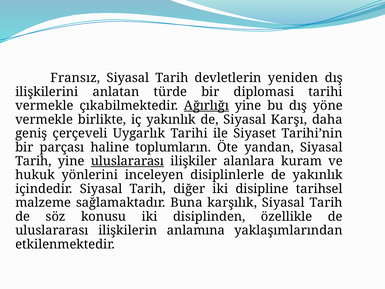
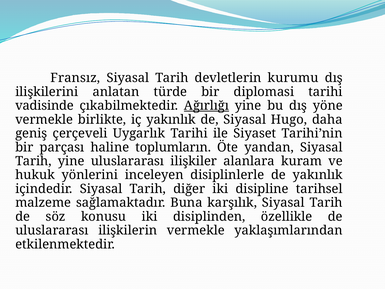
yeniden: yeniden -> kurumu
vermekle at (44, 106): vermekle -> vadisinde
Karşı: Karşı -> Hugo
uluslararası at (127, 161) underline: present -> none
ilişkilerin anlamına: anlamına -> vermekle
